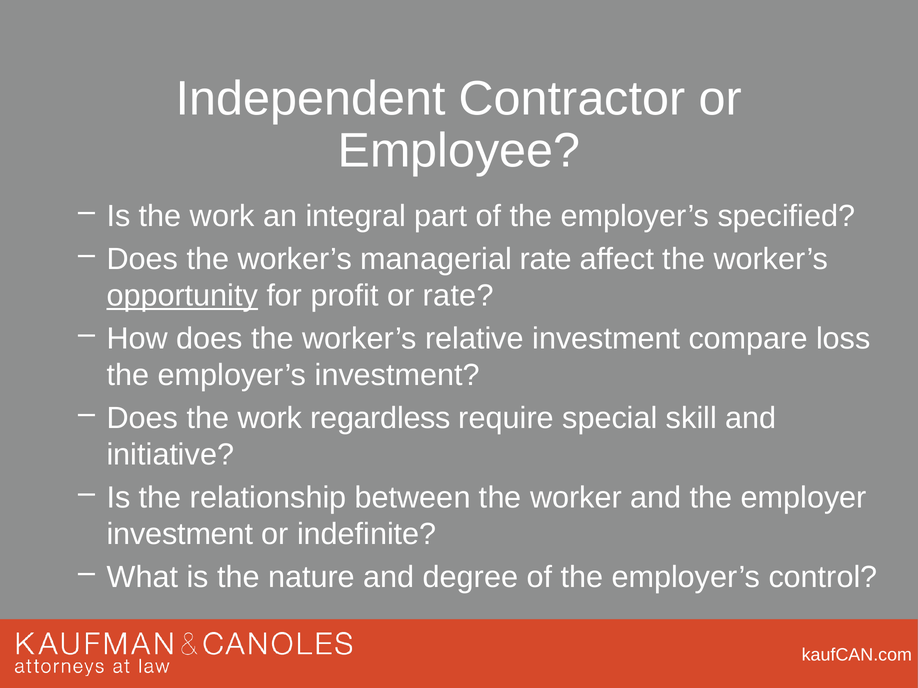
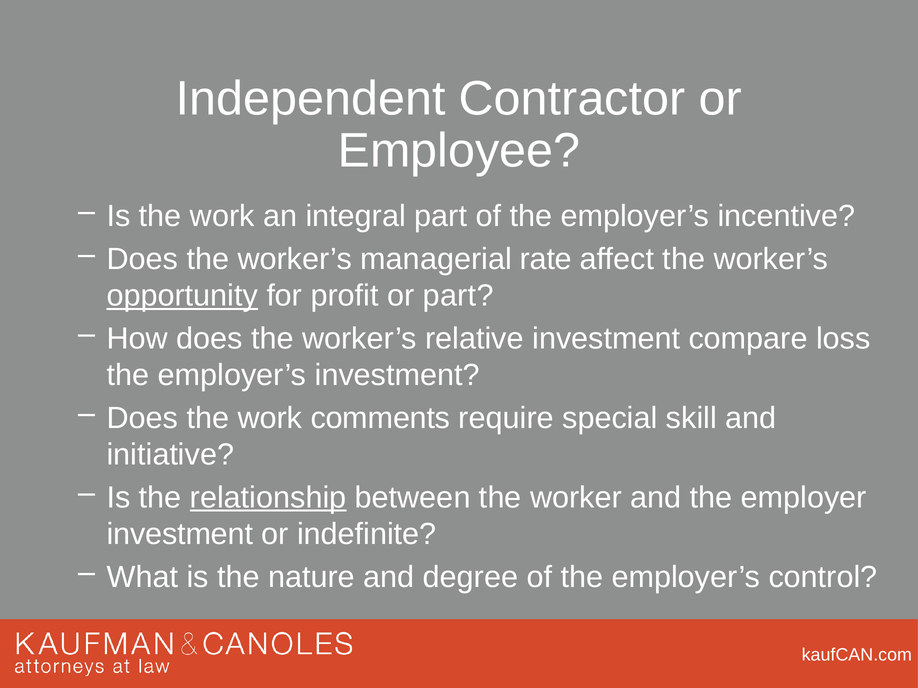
specified: specified -> incentive
or rate: rate -> part
regardless: regardless -> comments
relationship underline: none -> present
